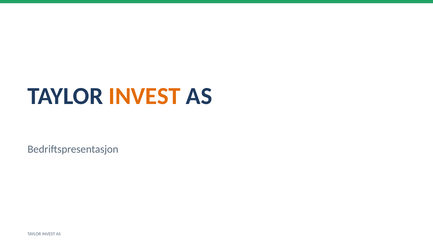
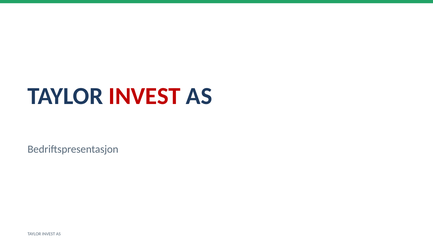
INVEST at (145, 96) colour: orange -> red
